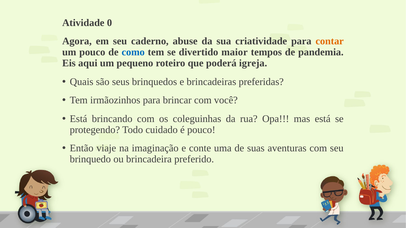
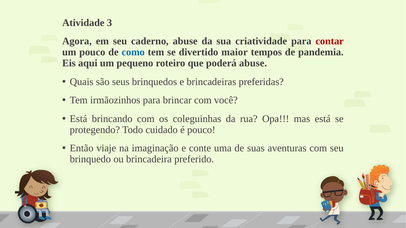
0: 0 -> 3
contar colour: orange -> red
poderá igreja: igreja -> abuse
